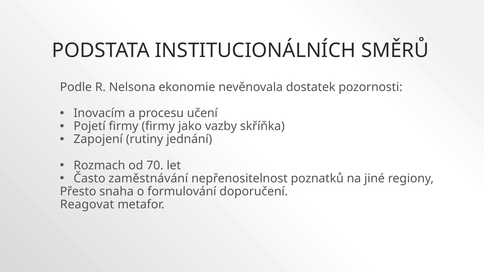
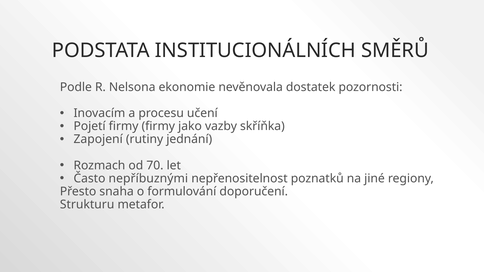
zaměstnávání: zaměstnávání -> nepříbuznými
Reagovat: Reagovat -> Strukturu
